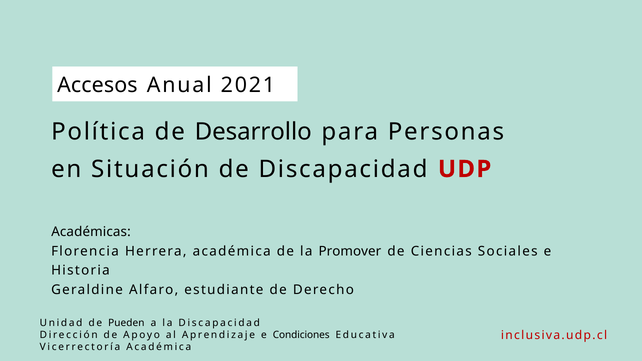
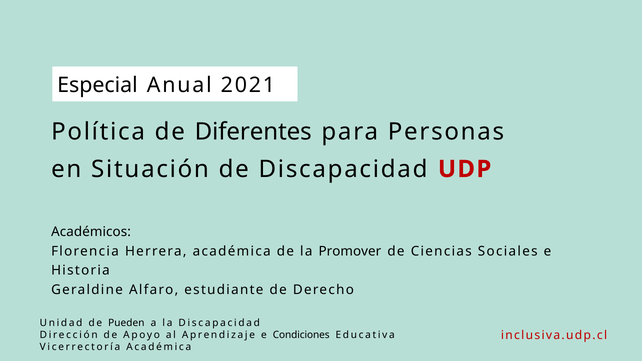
Accesos: Accesos -> Especial
Desarrollo: Desarrollo -> Diferentes
Académicas: Académicas -> Académicos
